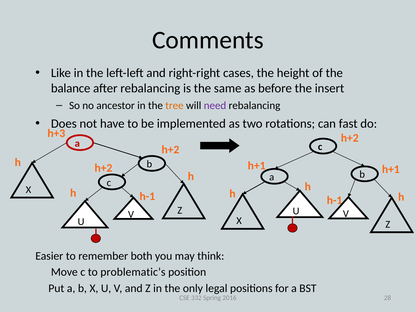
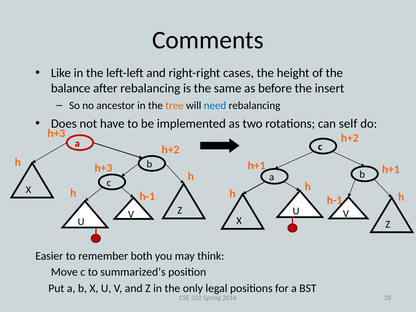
need colour: purple -> blue
fast: fast -> self
h+2 at (103, 168): h+2 -> h+3
problematic’s: problematic’s -> summarized’s
